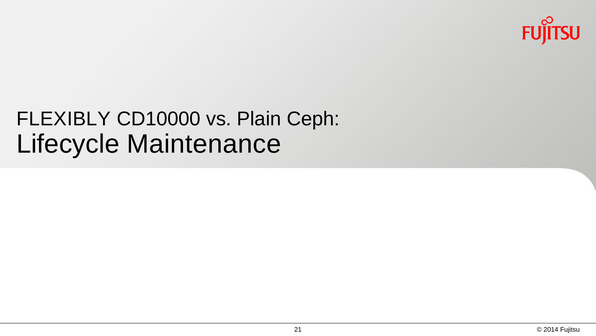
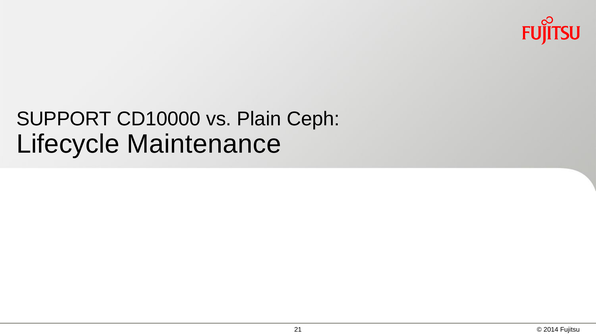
FLEXIBLY: FLEXIBLY -> SUPPORT
